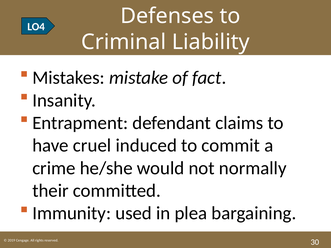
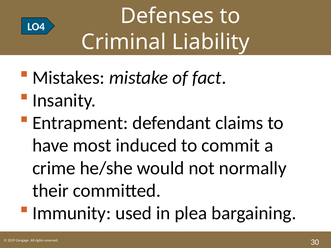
cruel: cruel -> most
